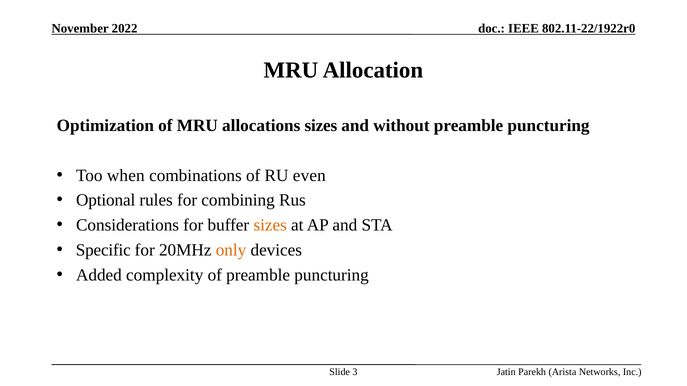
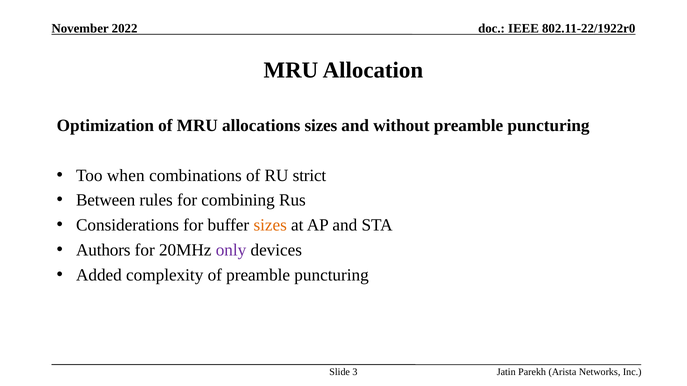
even: even -> strict
Optional: Optional -> Between
Specific: Specific -> Authors
only colour: orange -> purple
